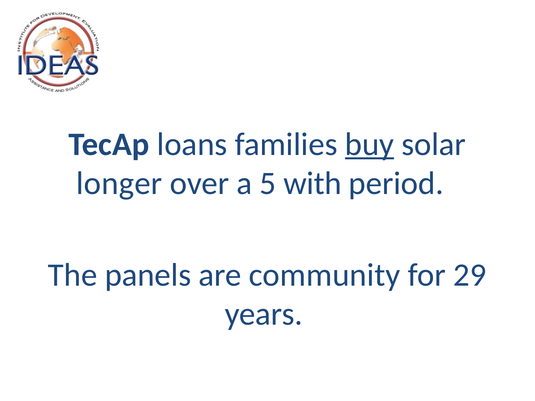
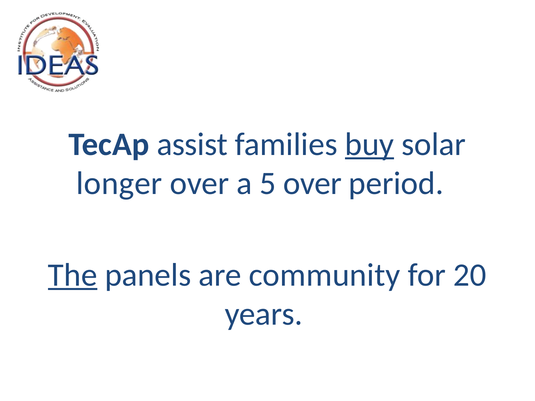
loans: loans -> assist
5 with: with -> over
The underline: none -> present
29: 29 -> 20
